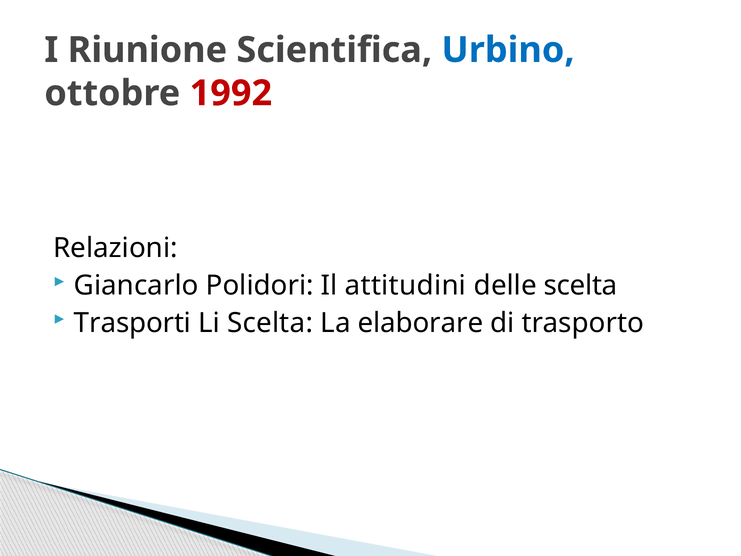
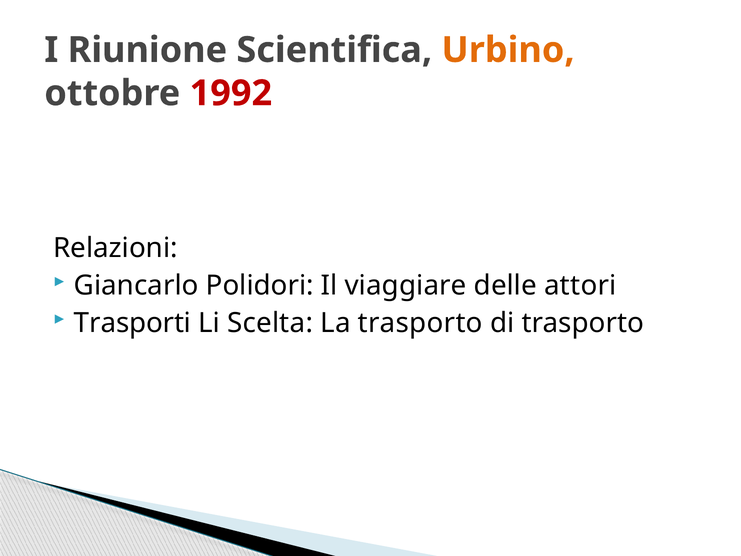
Urbino colour: blue -> orange
attitudini: attitudini -> viaggiare
delle scelta: scelta -> attori
La elaborare: elaborare -> trasporto
